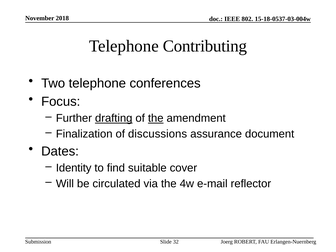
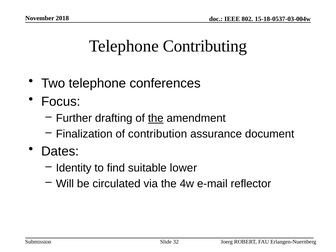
drafting underline: present -> none
discussions: discussions -> contribution
cover: cover -> lower
